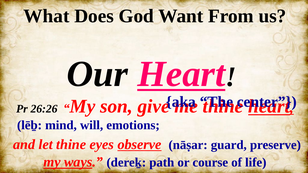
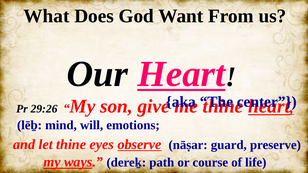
26:26: 26:26 -> 29:26
